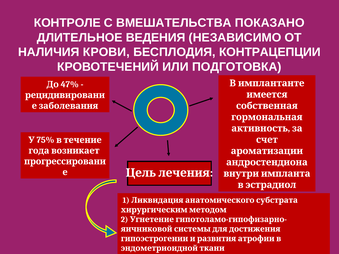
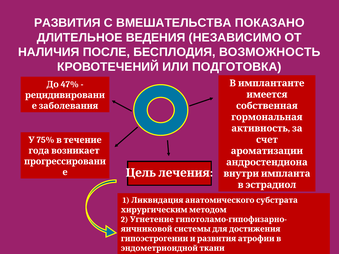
КОНТРОЛЕ: КОНТРОЛЕ -> РАЗВИТИЯ
КРОВИ: КРОВИ -> ПОСЛЕ
КОНТРАЦЕПЦИИ: КОНТРАЦЕПЦИИ -> ВОЗМОЖНОСТЬ
